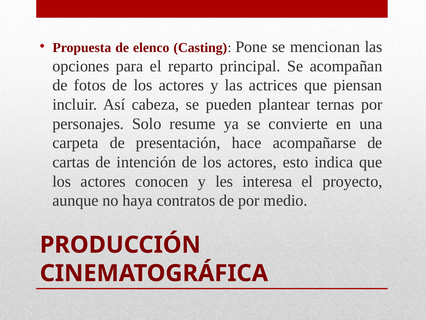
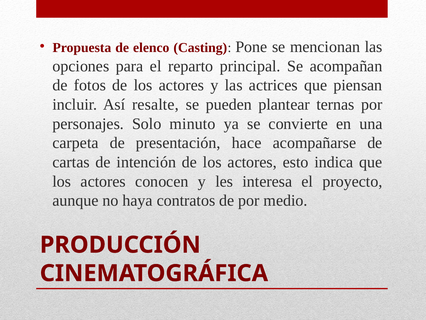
cabeza: cabeza -> resalte
resume: resume -> minuto
